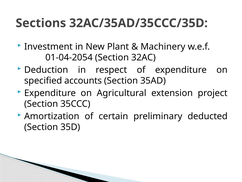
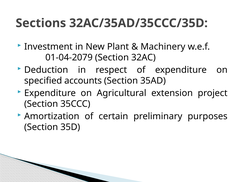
01-04-2054: 01-04-2054 -> 01-04-2079
deducted: deducted -> purposes
